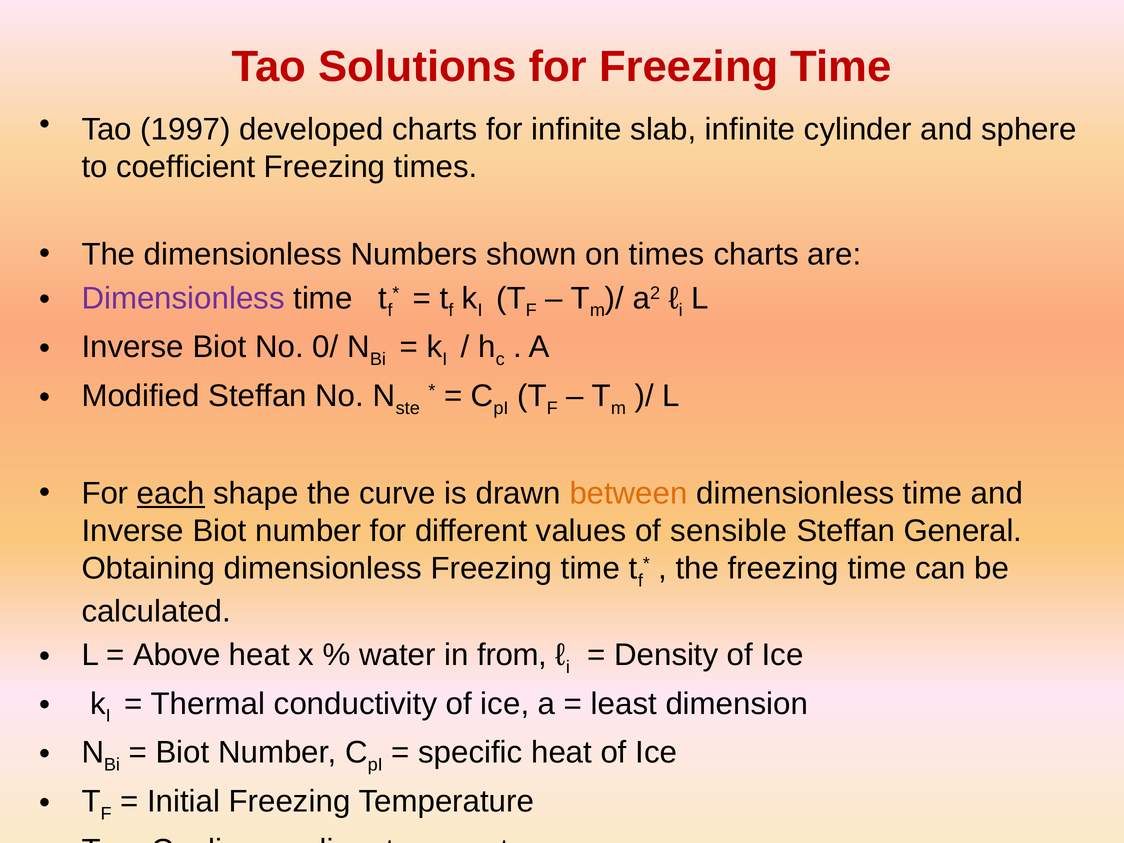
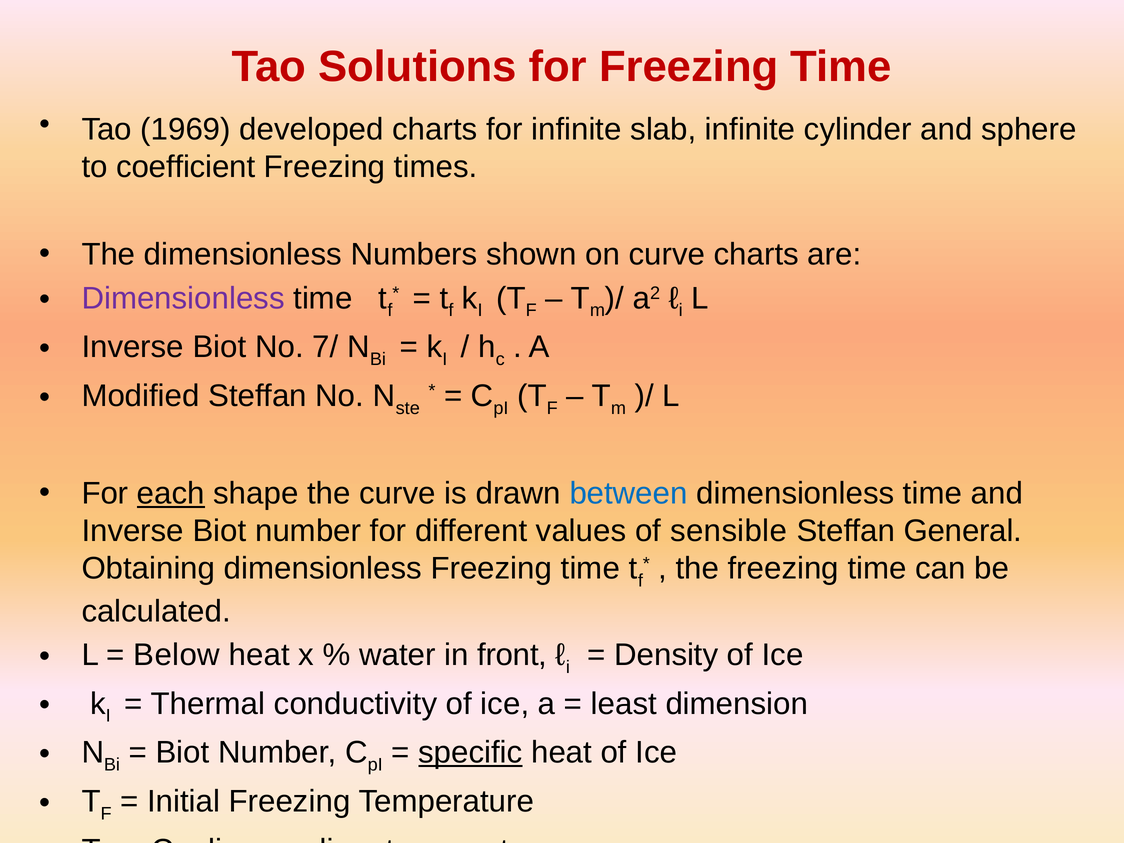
1997: 1997 -> 1969
on times: times -> curve
0/: 0/ -> 7/
between colour: orange -> blue
Above: Above -> Below
from: from -> front
specific underline: none -> present
